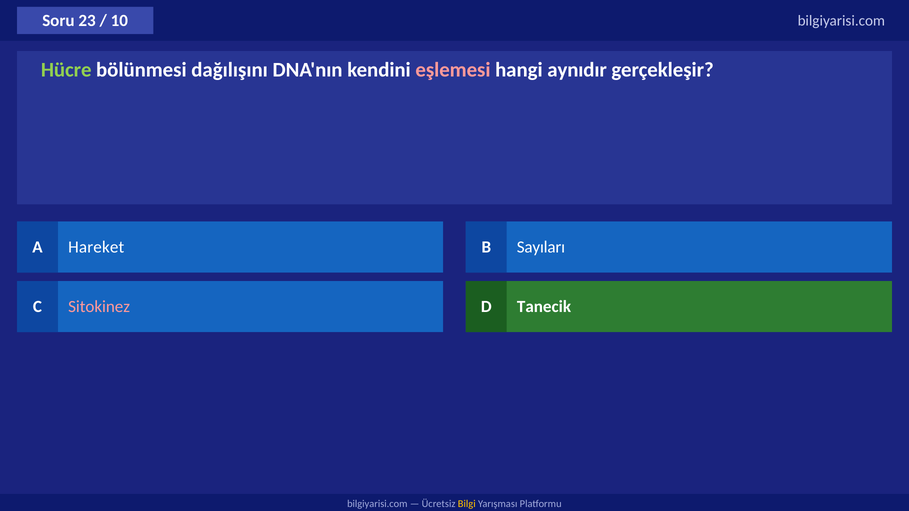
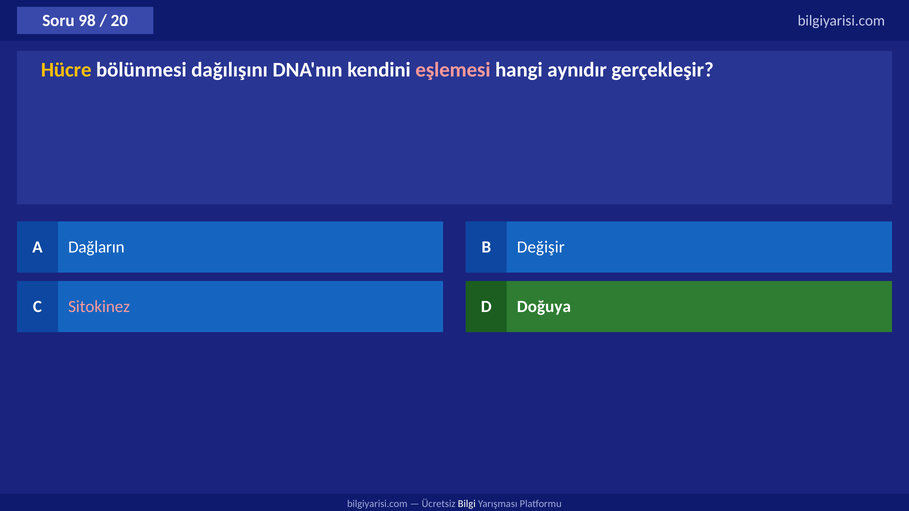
23: 23 -> 98
10: 10 -> 20
Hücre colour: light green -> yellow
Hareket: Hareket -> Dağların
Sayıları: Sayıları -> Değişir
Tanecik: Tanecik -> Doğuya
Bilgi colour: yellow -> white
